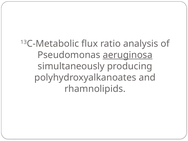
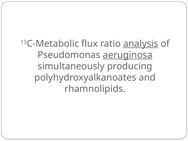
analysis underline: none -> present
